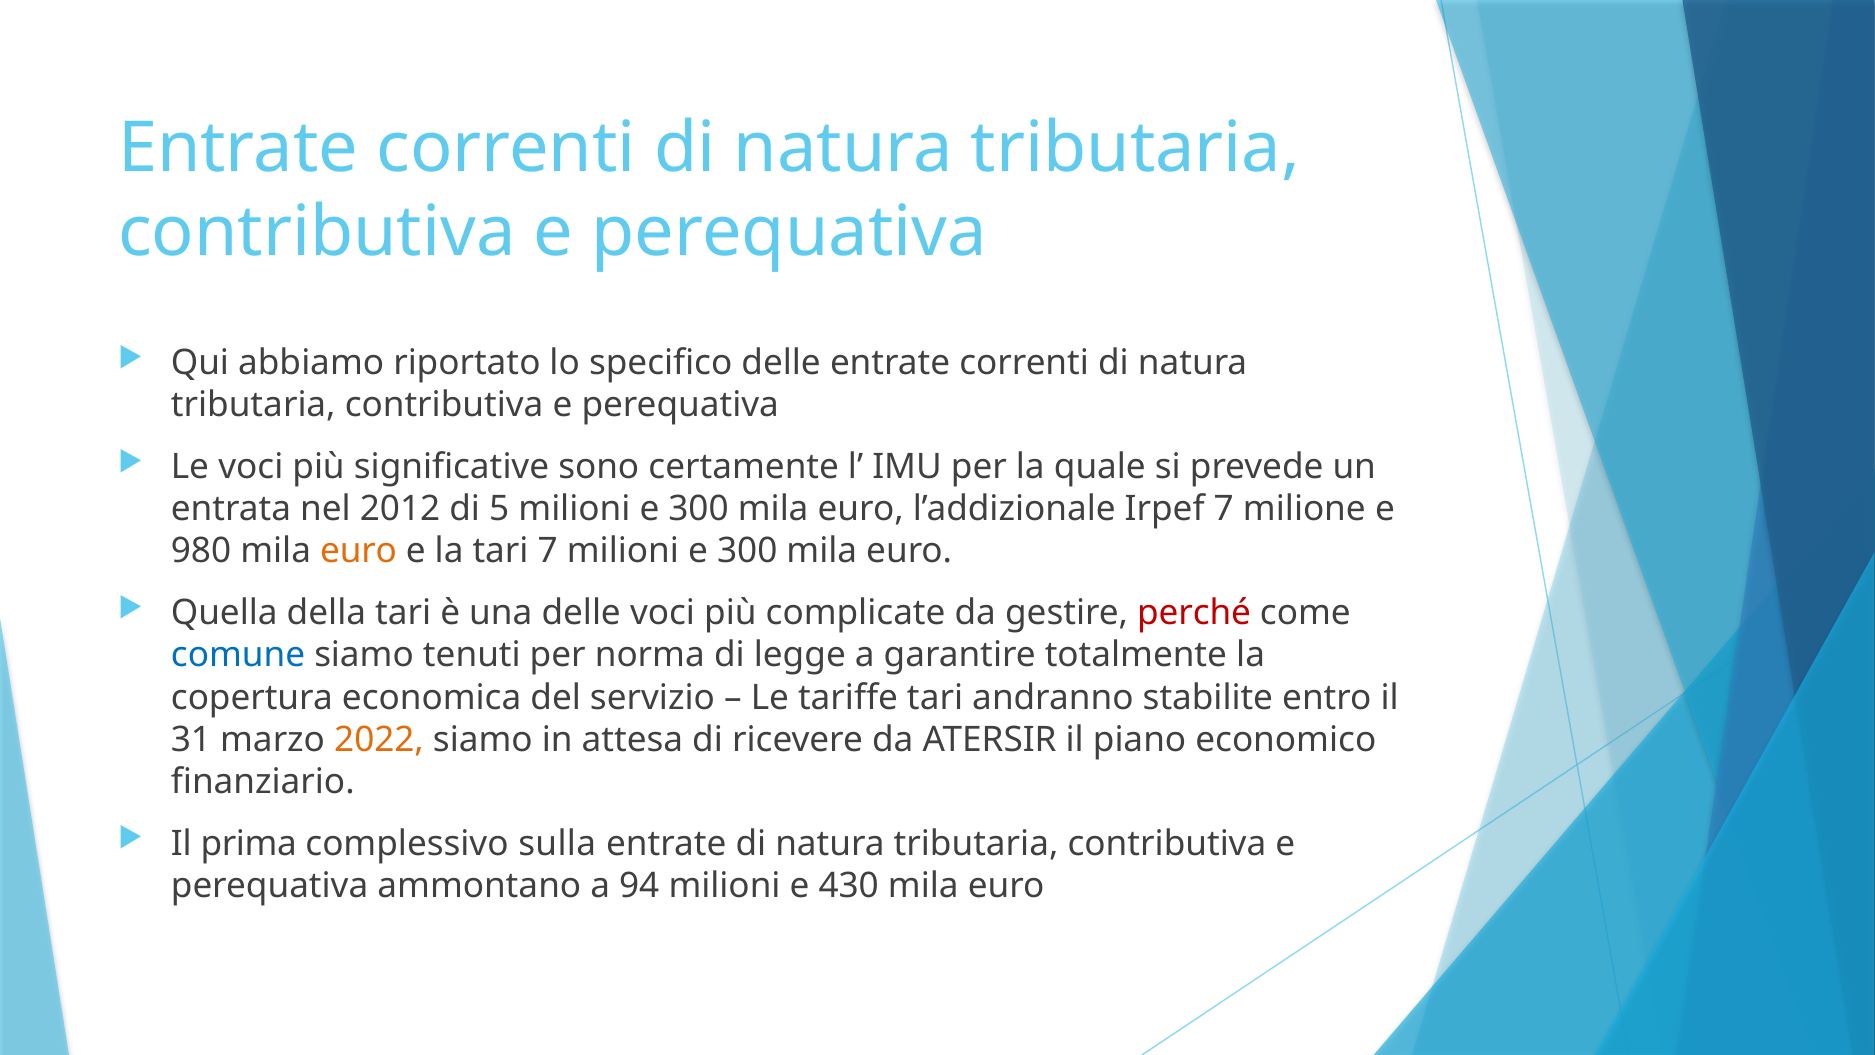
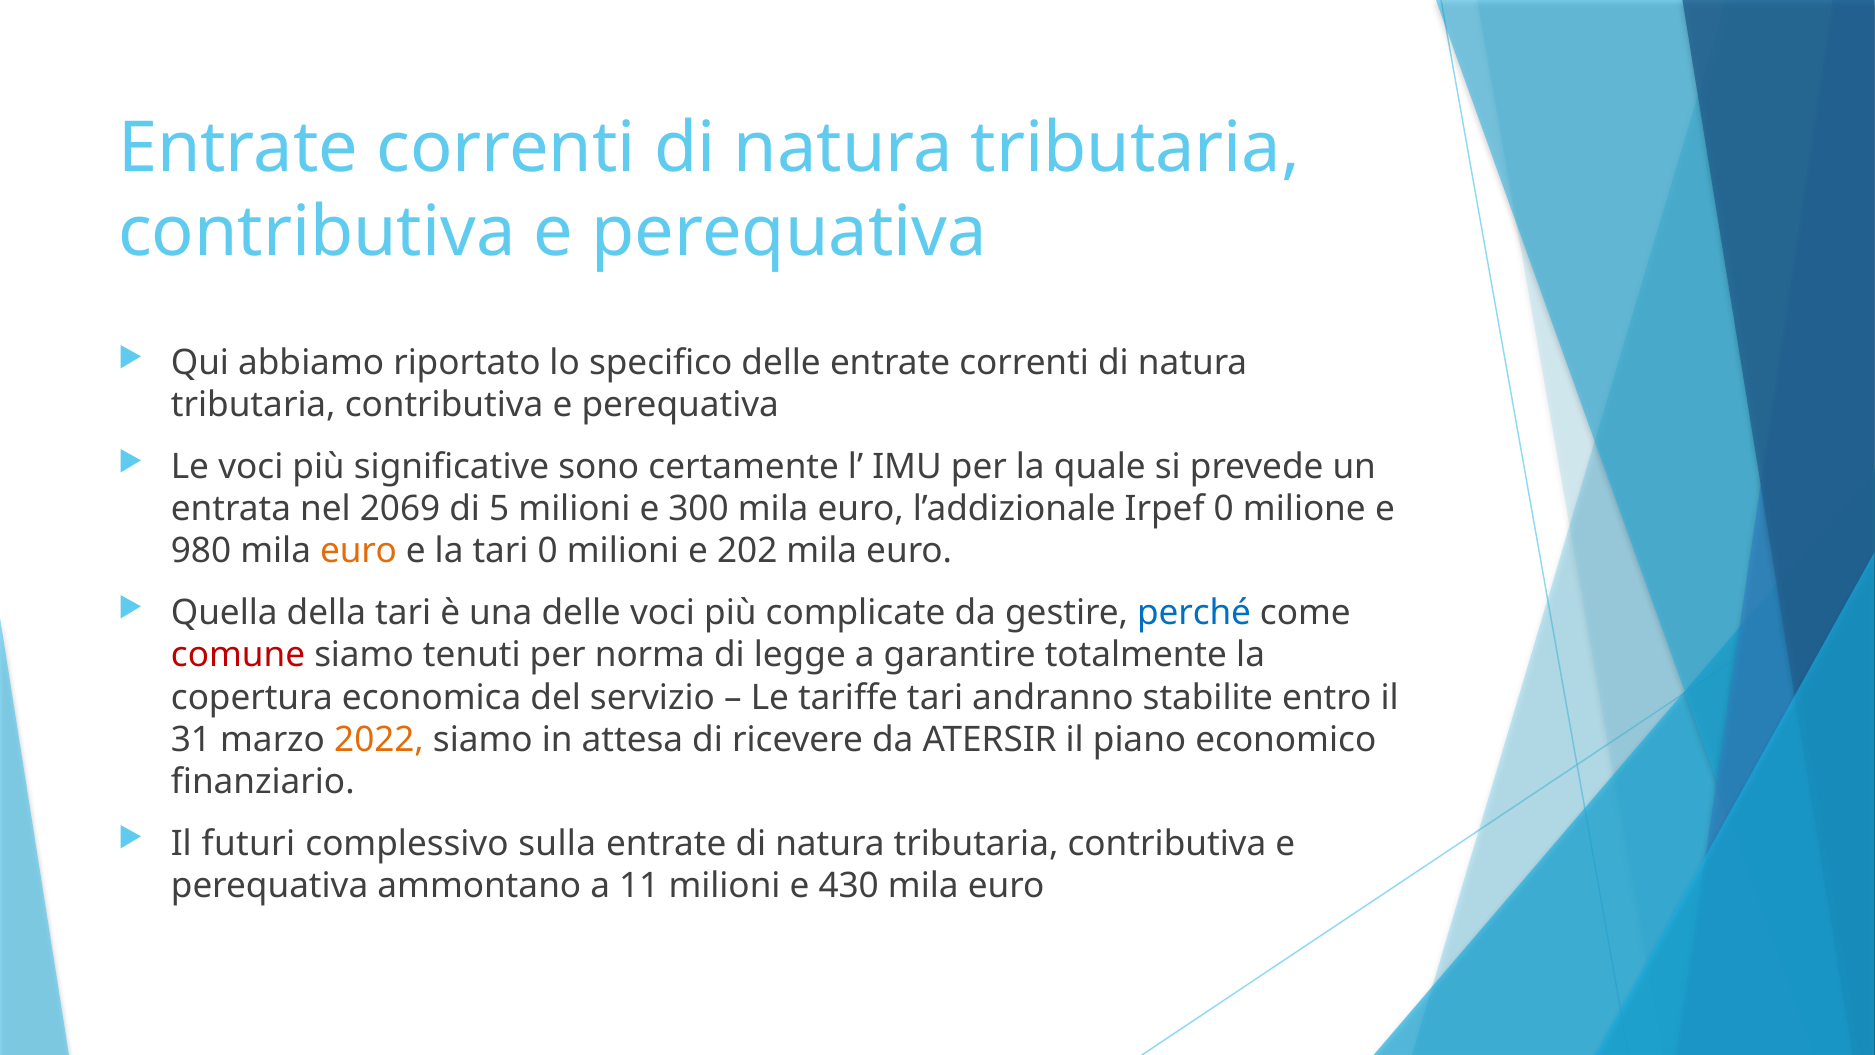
2012: 2012 -> 2069
Irpef 7: 7 -> 0
tari 7: 7 -> 0
300 at (747, 551): 300 -> 202
perché colour: red -> blue
comune colour: blue -> red
prima: prima -> futuri
94: 94 -> 11
